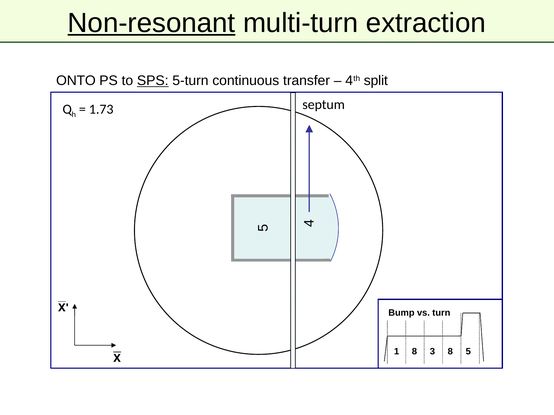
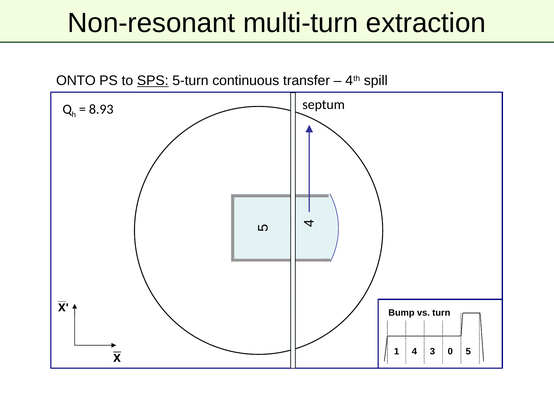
Non-resonant underline: present -> none
split: split -> spill
1.73: 1.73 -> 8.93
1 8: 8 -> 4
3 8: 8 -> 0
